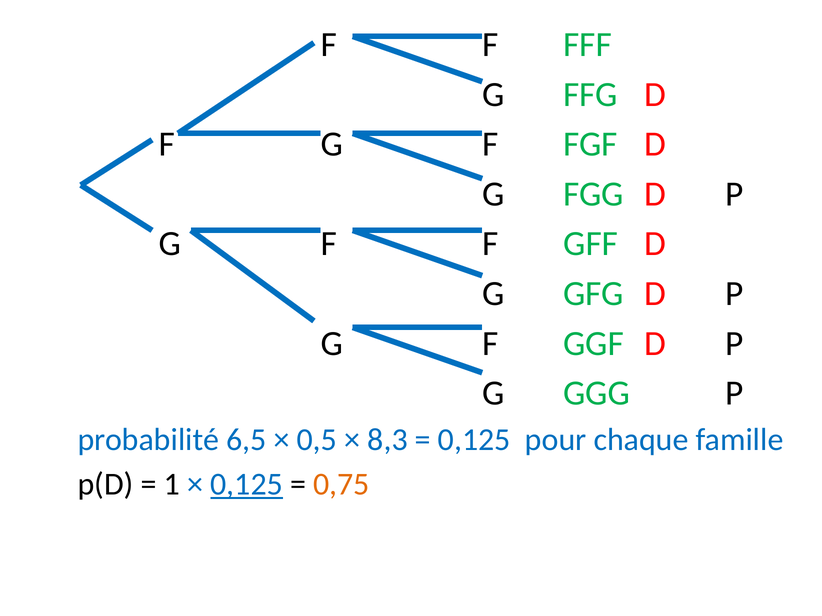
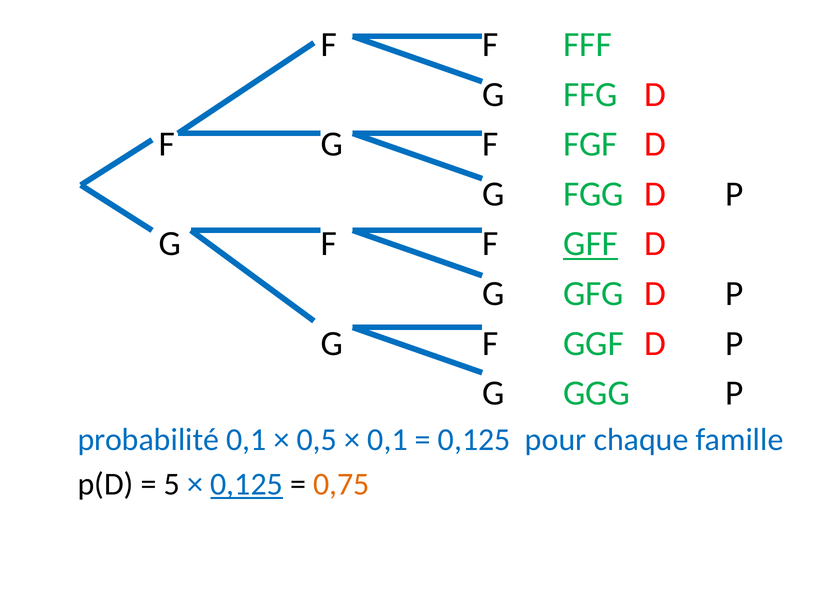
GFF underline: none -> present
probabilité 6,5: 6,5 -> 0,1
8,3 at (388, 440): 8,3 -> 0,1
1: 1 -> 5
